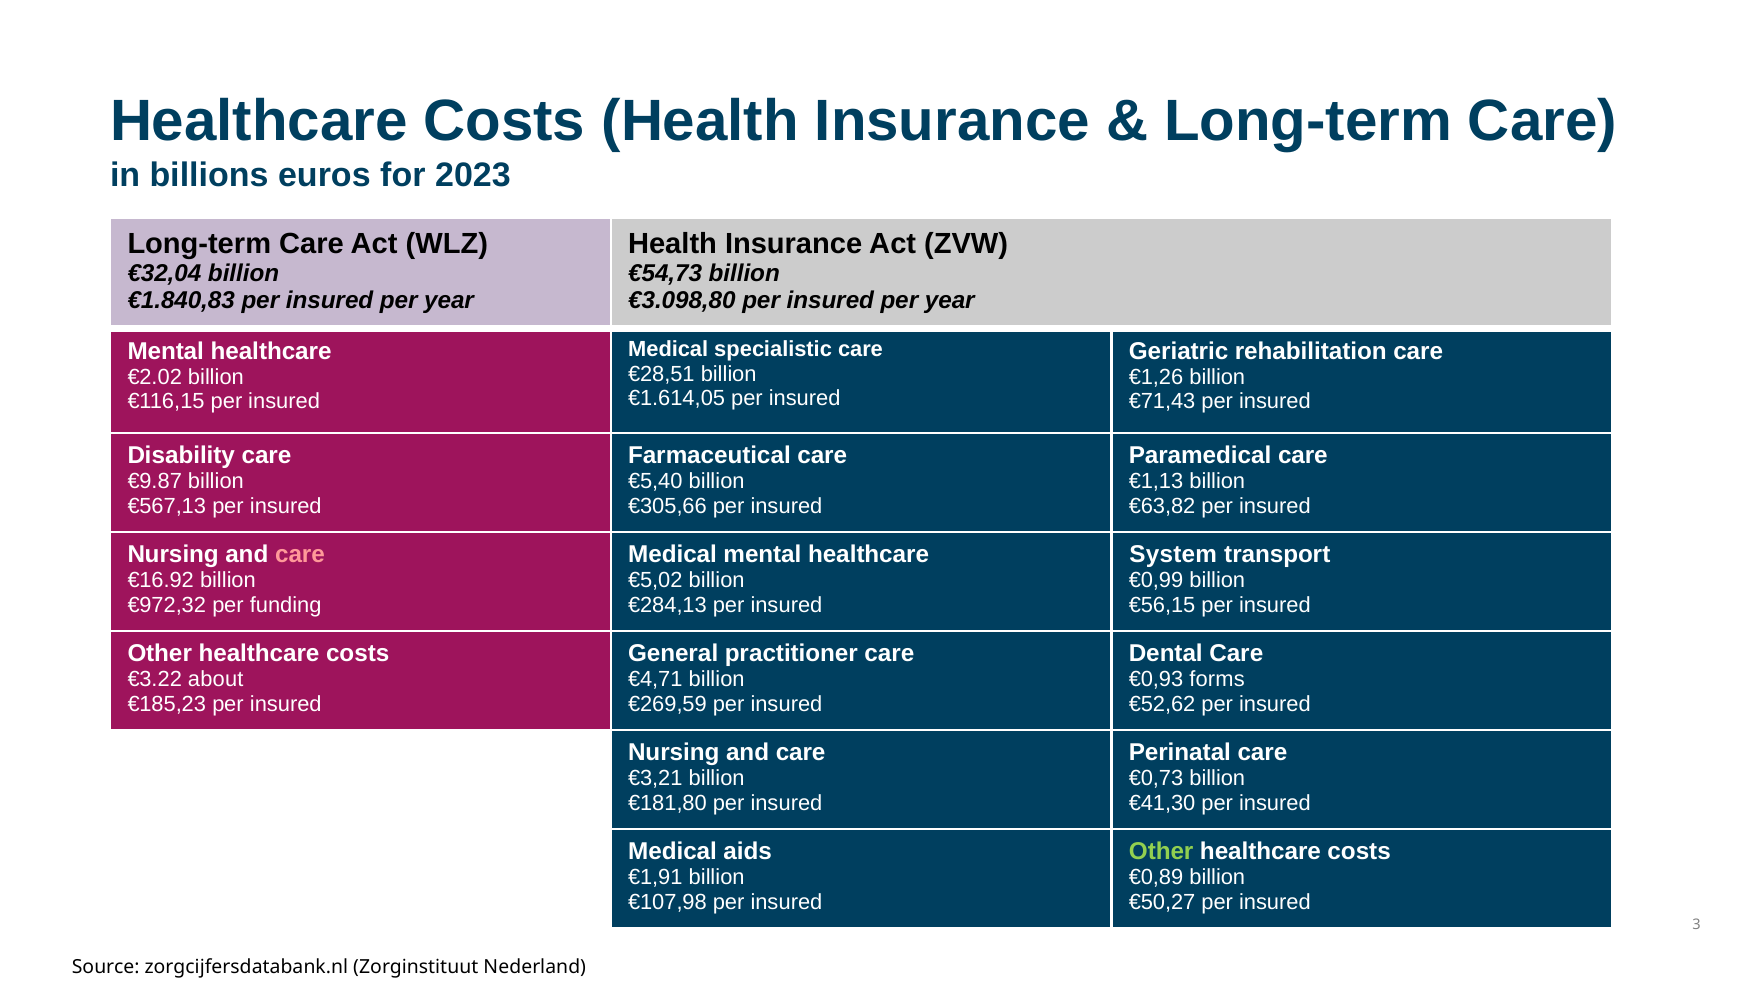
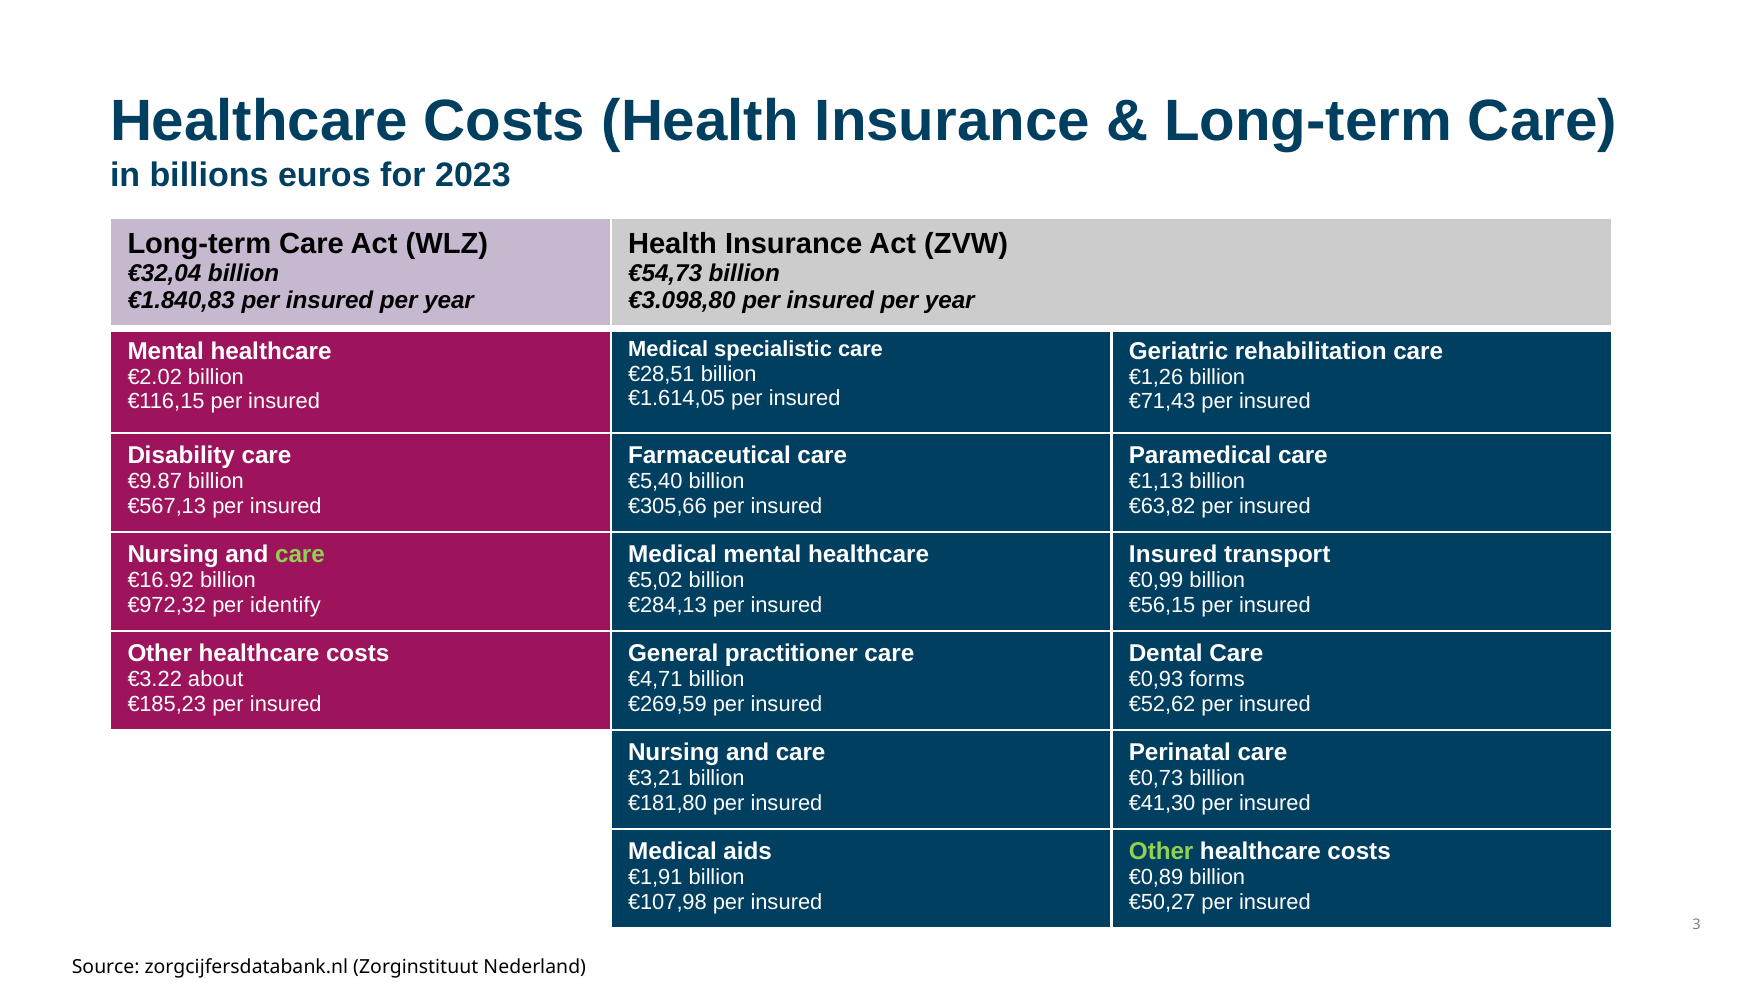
care at (300, 555) colour: pink -> light green
System at (1173, 555): System -> Insured
funding: funding -> identify
